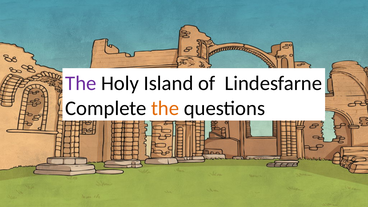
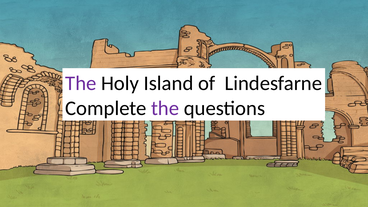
the at (165, 108) colour: orange -> purple
